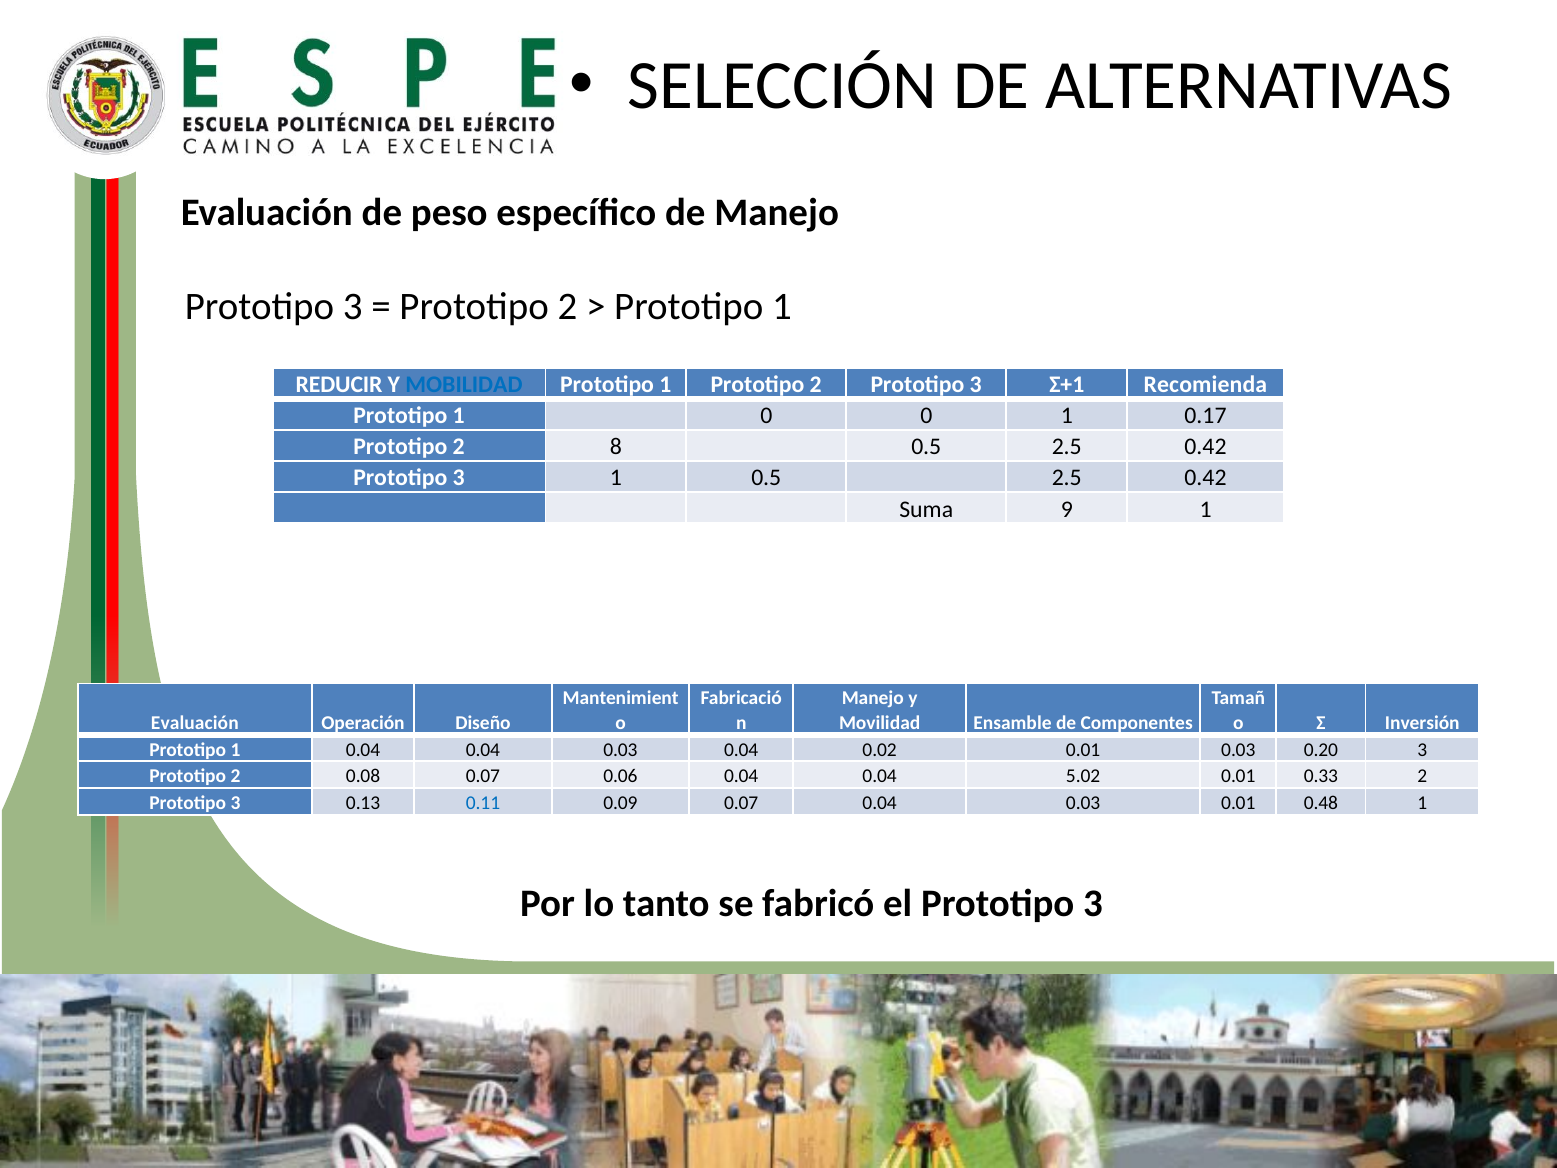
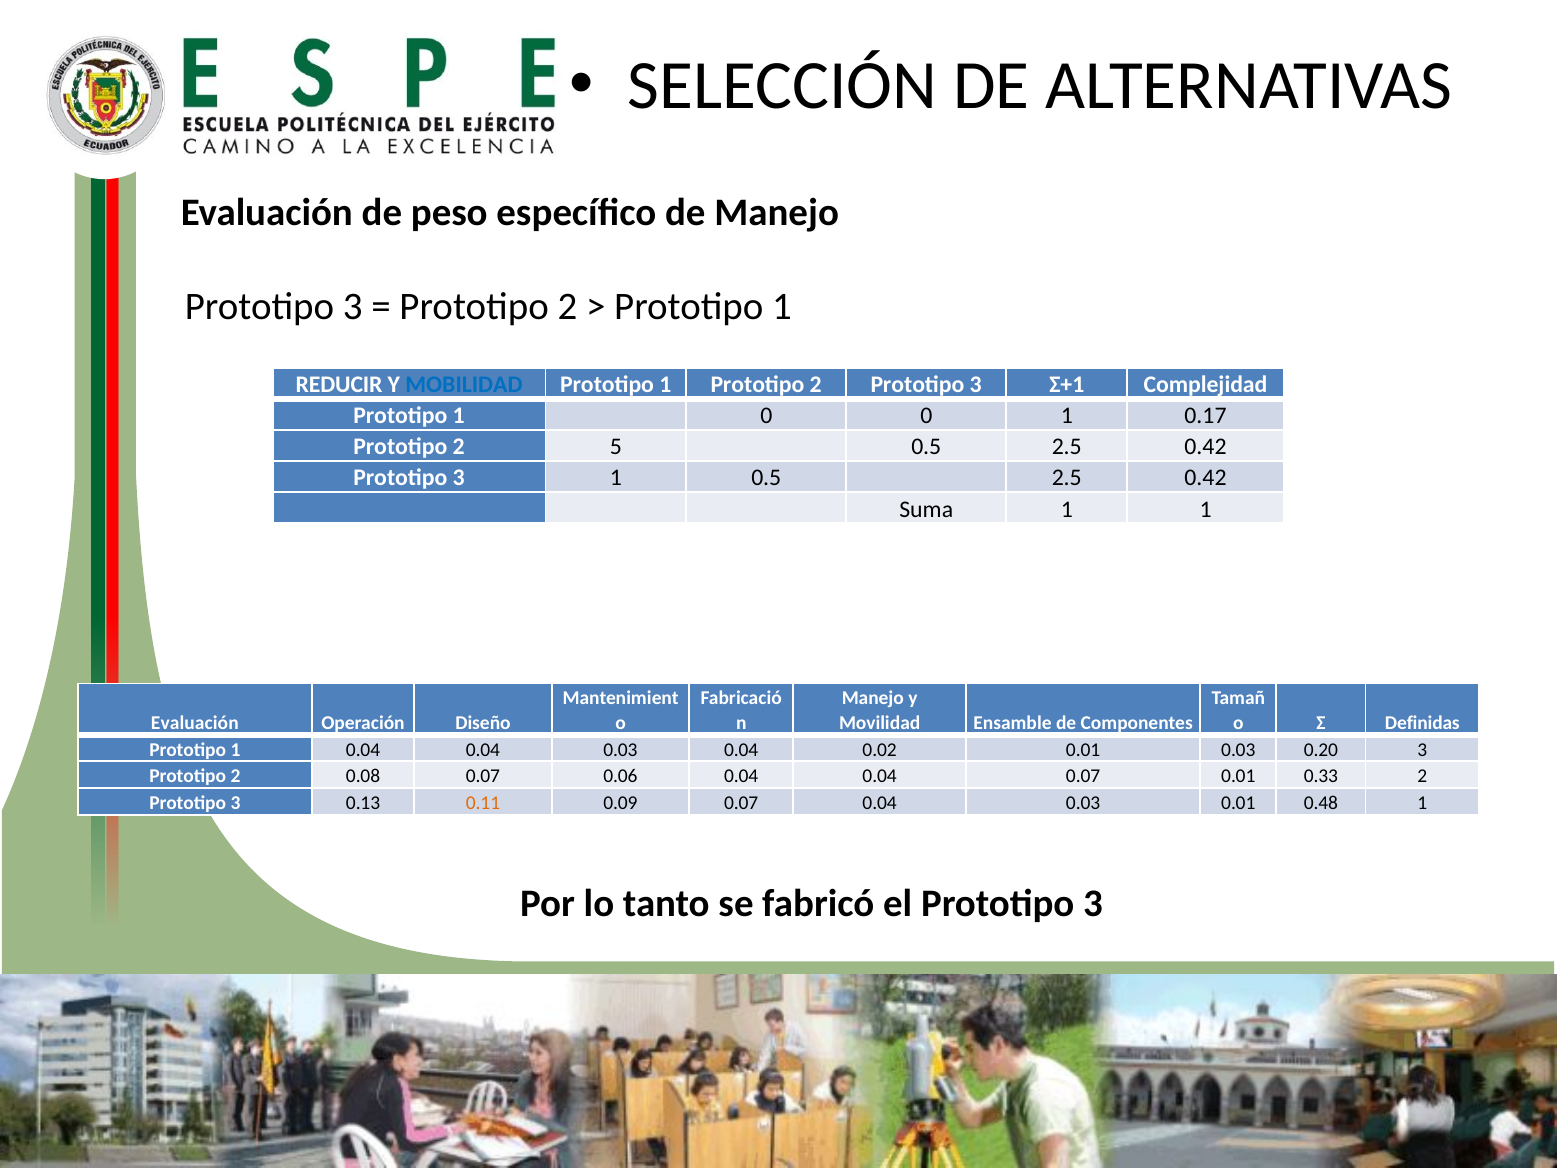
Recomienda: Recomienda -> Complejidad
8: 8 -> 5
Suma 9: 9 -> 1
Inversión: Inversión -> Definidas
0.04 5.02: 5.02 -> 0.07
0.11 colour: blue -> orange
